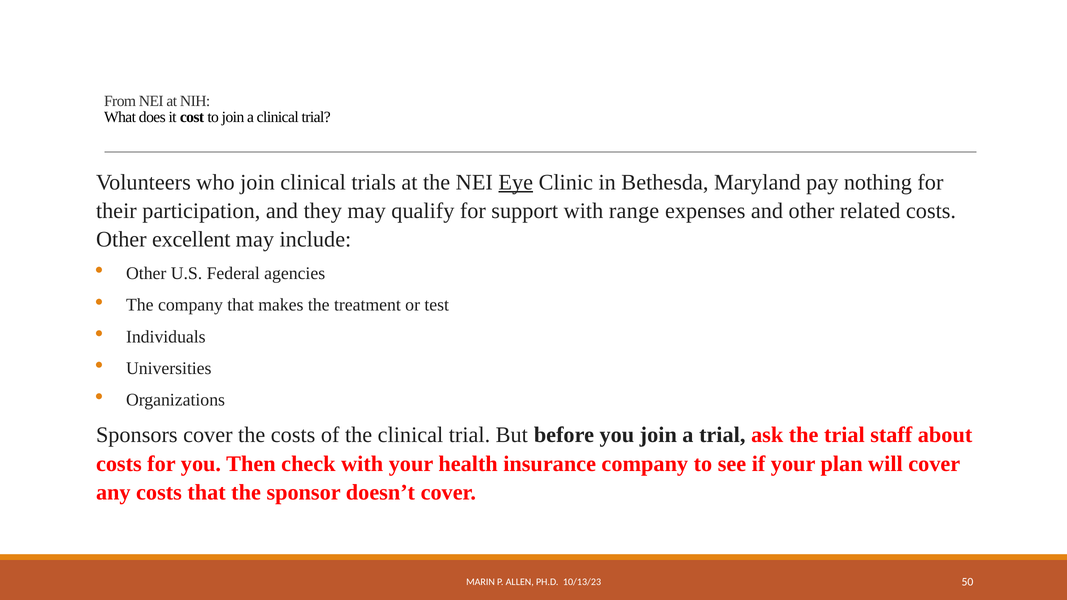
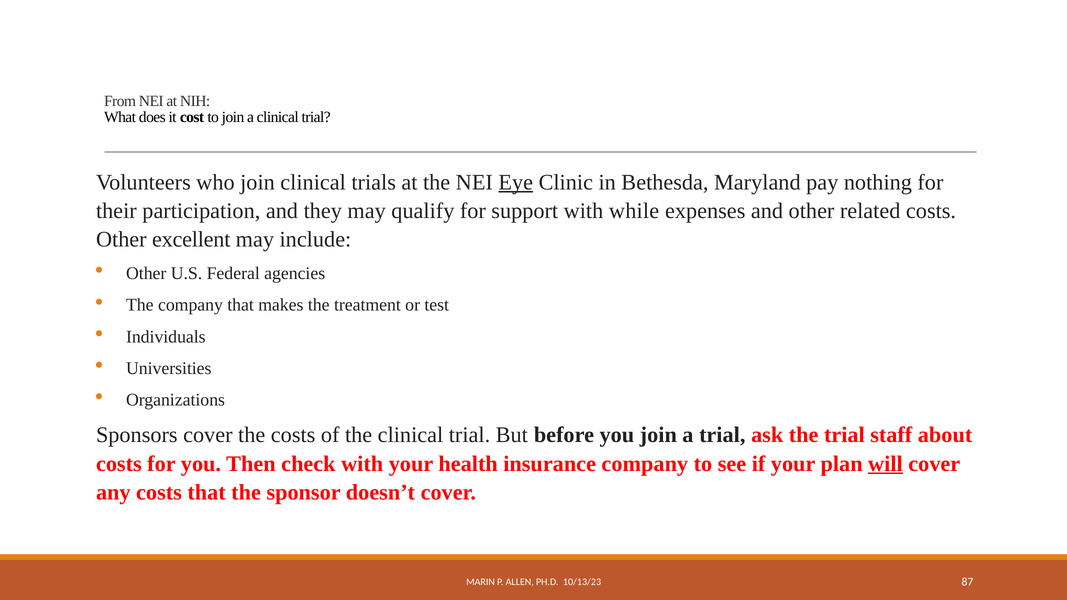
range: range -> while
will underline: none -> present
50: 50 -> 87
